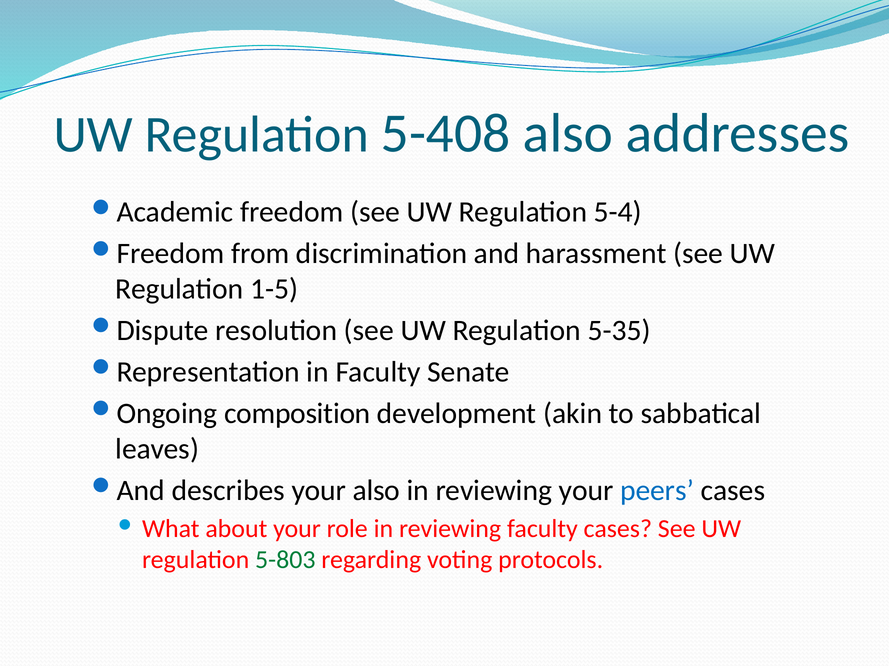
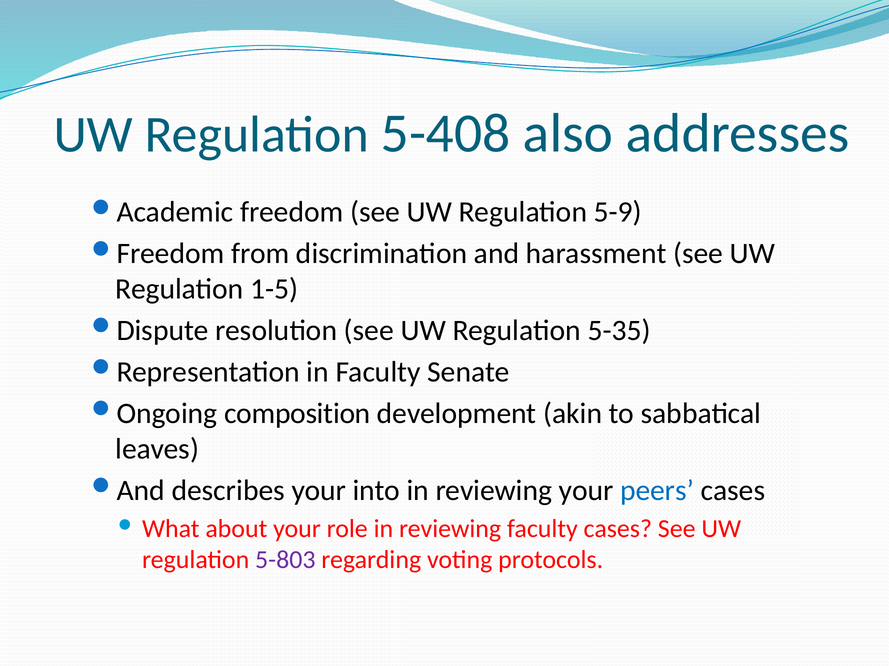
5-4: 5-4 -> 5-9
your also: also -> into
5-803 colour: green -> purple
